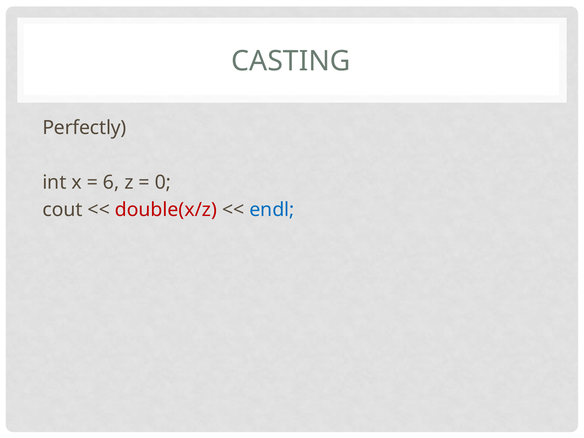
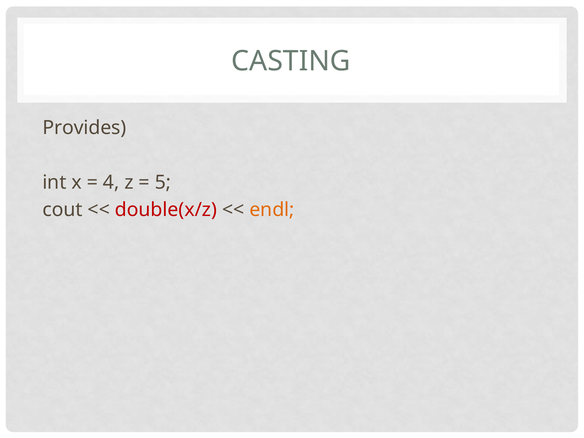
Perfectly: Perfectly -> Provides
6: 6 -> 4
0: 0 -> 5
endl colour: blue -> orange
